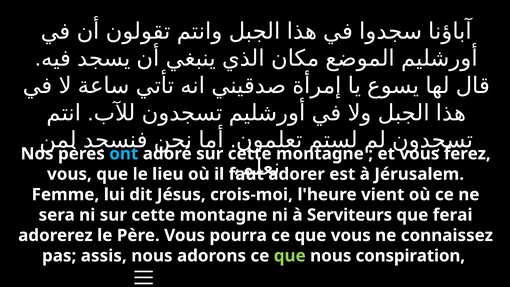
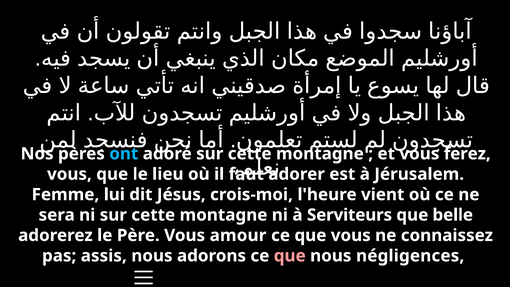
ferai: ferai -> belle
pourra: pourra -> amour
que at (290, 256) colour: light green -> pink
conspiration: conspiration -> négligences
